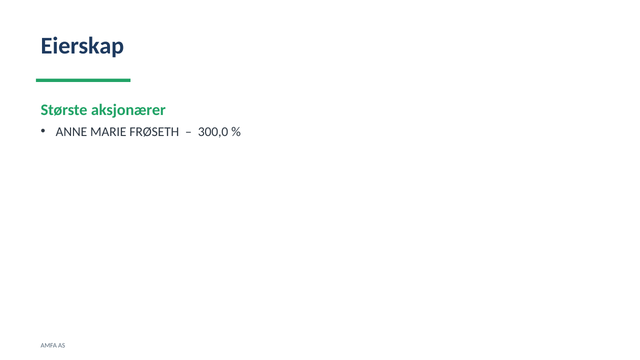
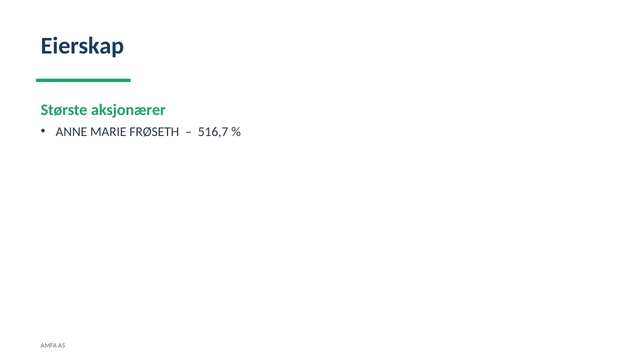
300,0: 300,0 -> 516,7
